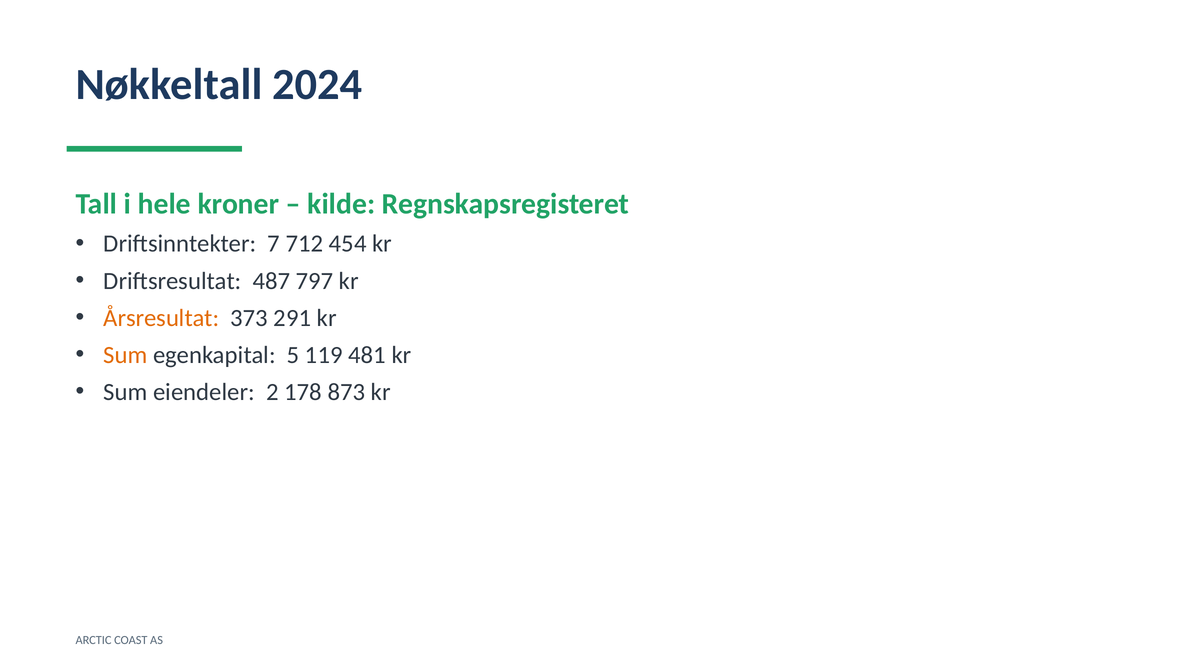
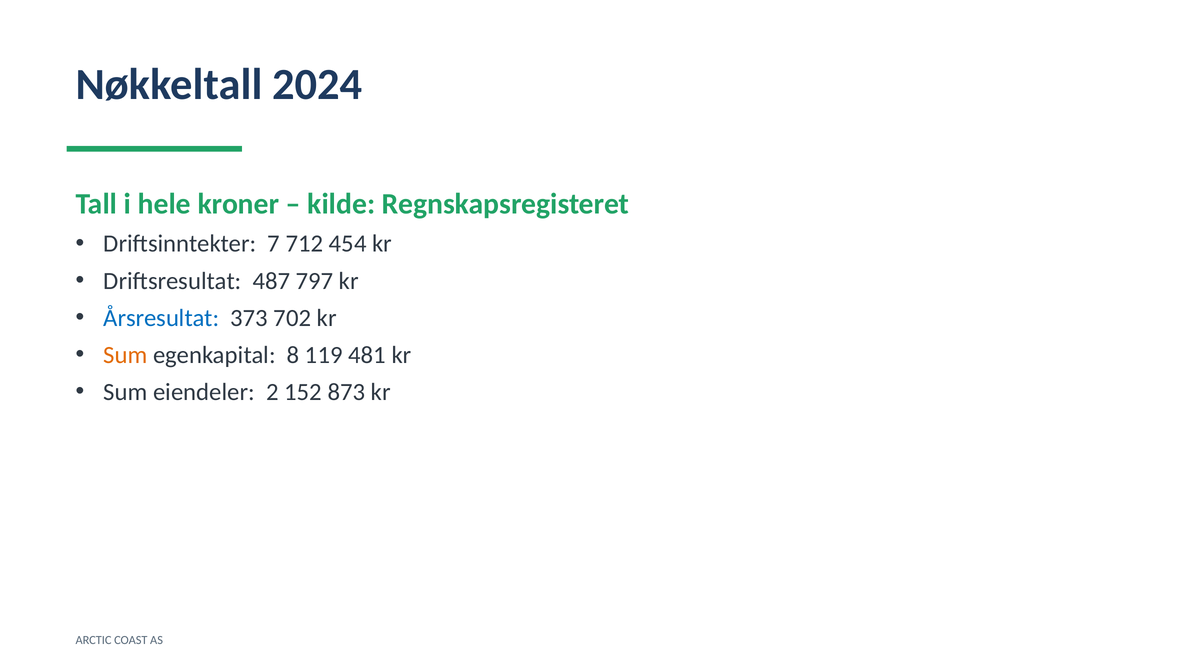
Årsresultat colour: orange -> blue
291: 291 -> 702
5: 5 -> 8
178: 178 -> 152
